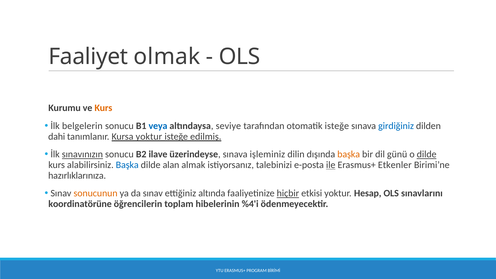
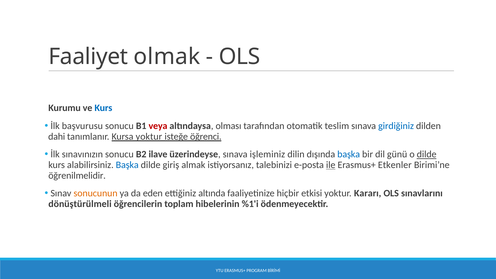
Kurs at (103, 108) colour: orange -> blue
belgelerin: belgelerin -> başvurusu
veya colour: blue -> red
seviye: seviye -> olması
otomatik isteğe: isteğe -> teslim
edilmiş: edilmiş -> öğrenci
sınavınızın underline: present -> none
başka at (349, 154) colour: orange -> blue
alan: alan -> giriş
hazırlıklarınıza: hazırlıklarınıza -> öğrenilmelidir
da sınav: sınav -> eden
hiçbir underline: present -> none
Hesap: Hesap -> Kararı
koordinatörüne: koordinatörüne -> dönüştürülmeli
%4'i: %4'i -> %1'i
